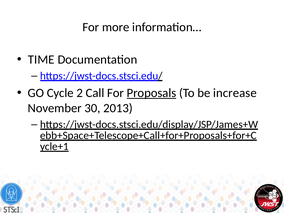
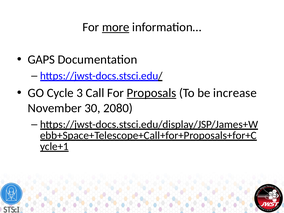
more underline: none -> present
TIME: TIME -> GAPS
2: 2 -> 3
2013: 2013 -> 2080
